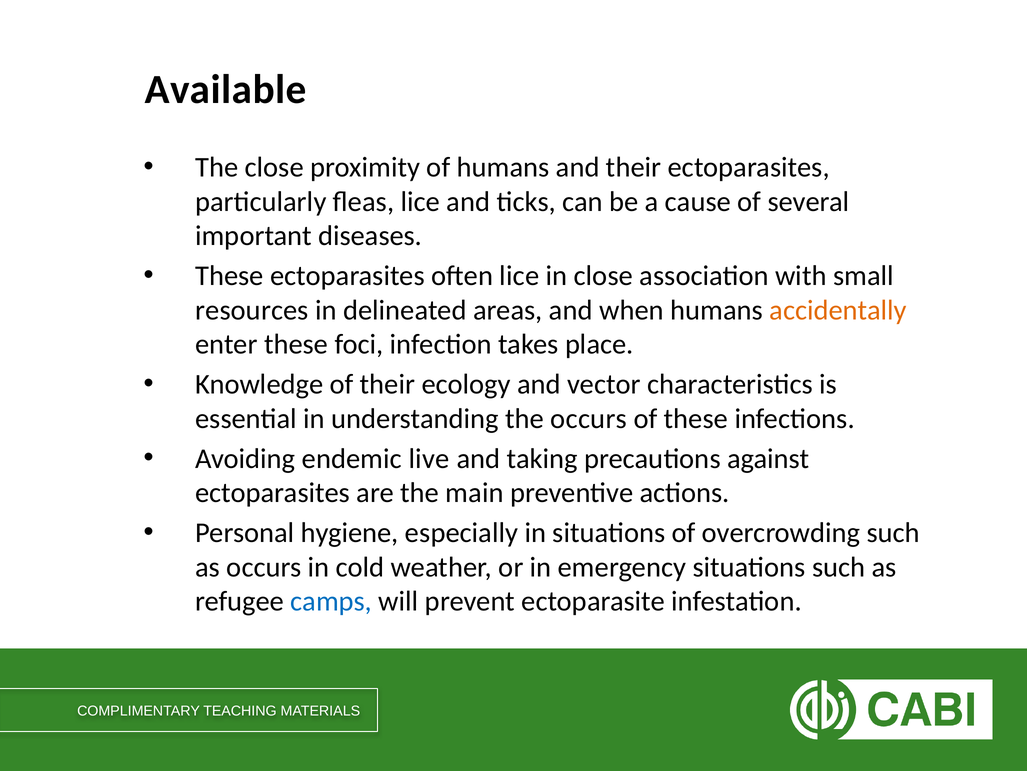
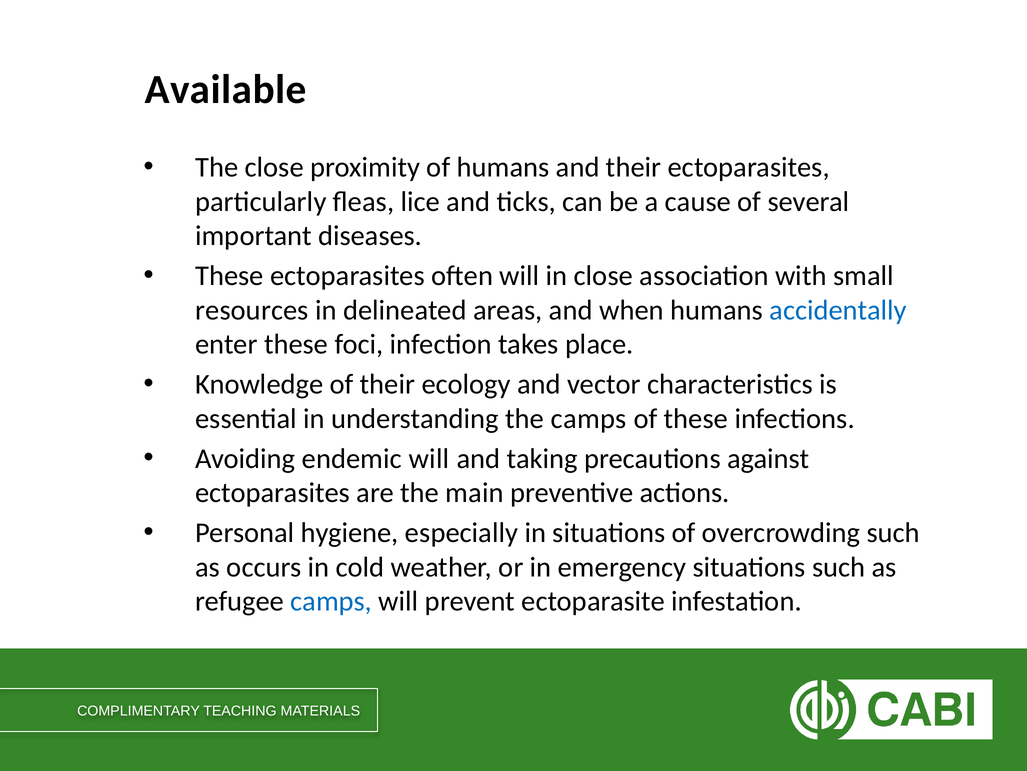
often lice: lice -> will
accidentally colour: orange -> blue
the occurs: occurs -> camps
endemic live: live -> will
